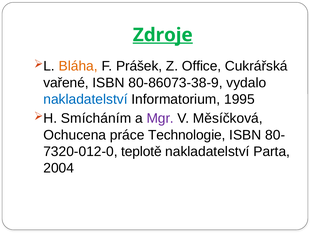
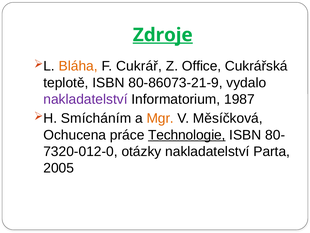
Prášek: Prášek -> Cukrář
vařené: vařené -> teplotě
80-86073-38-9: 80-86073-38-9 -> 80-86073-21-9
nakladatelství at (85, 99) colour: blue -> purple
1995: 1995 -> 1987
Mgr colour: purple -> orange
Technologie underline: none -> present
teplotě: teplotě -> otázky
2004: 2004 -> 2005
